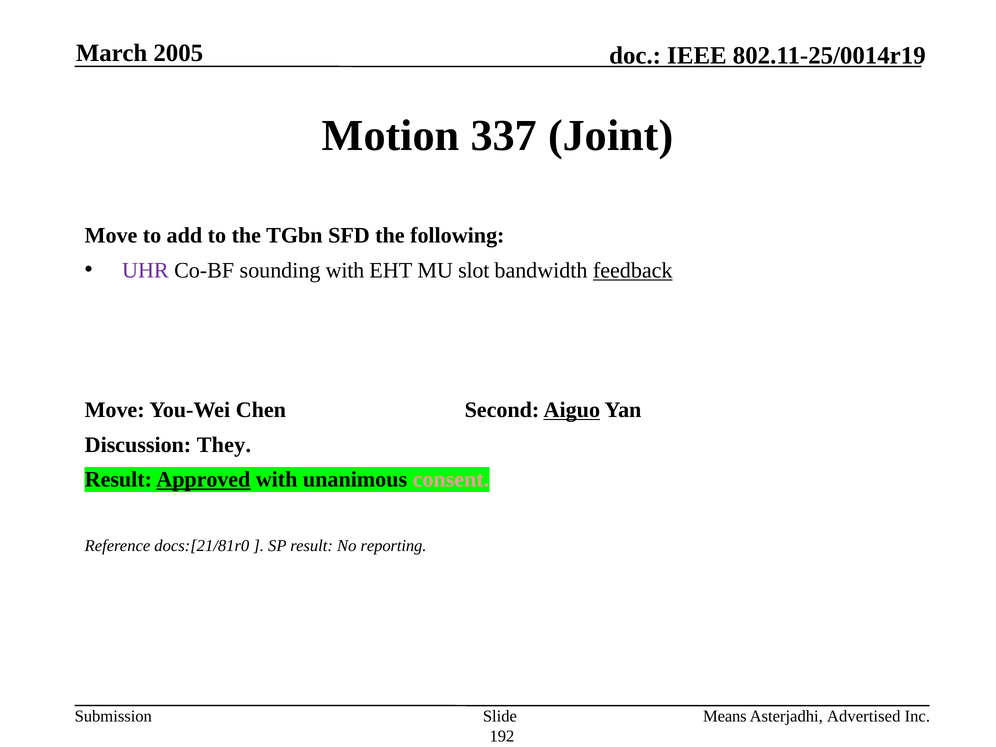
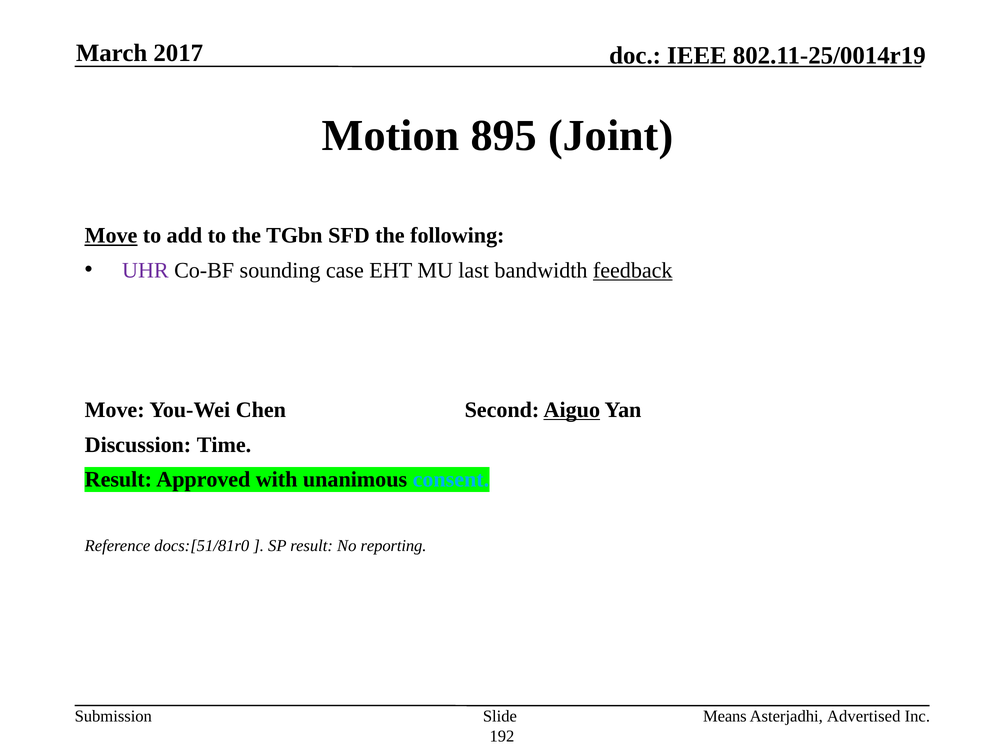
2005: 2005 -> 2017
337: 337 -> 895
Move at (111, 236) underline: none -> present
sounding with: with -> case
slot: slot -> last
They: They -> Time
Approved underline: present -> none
consent colour: pink -> light blue
docs:[21/81r0: docs:[21/81r0 -> docs:[51/81r0
